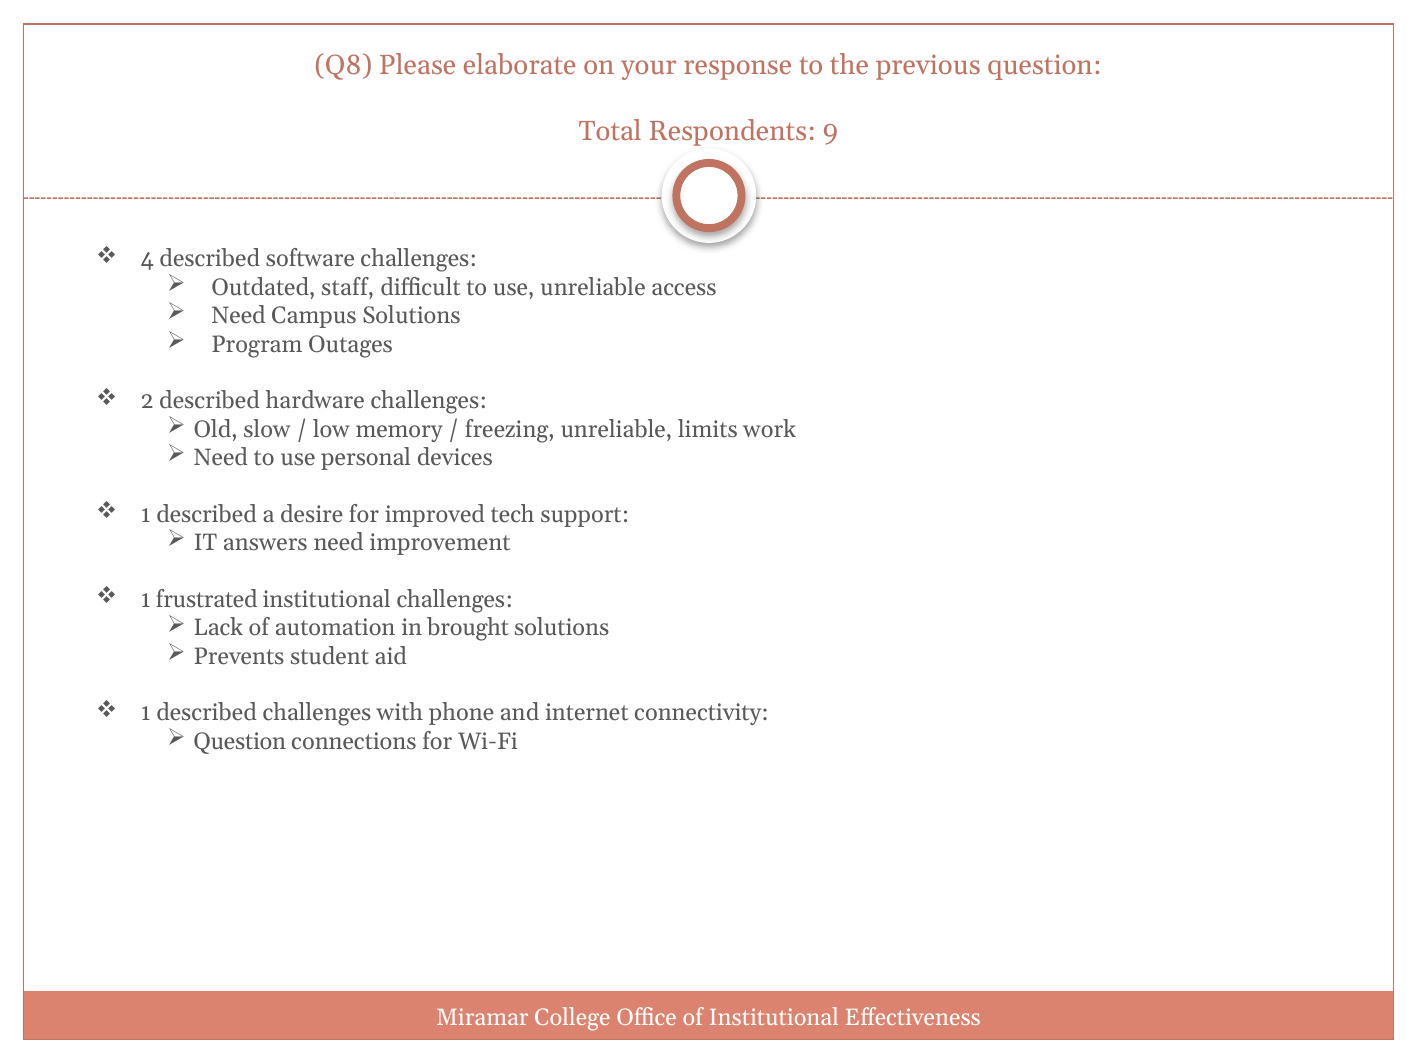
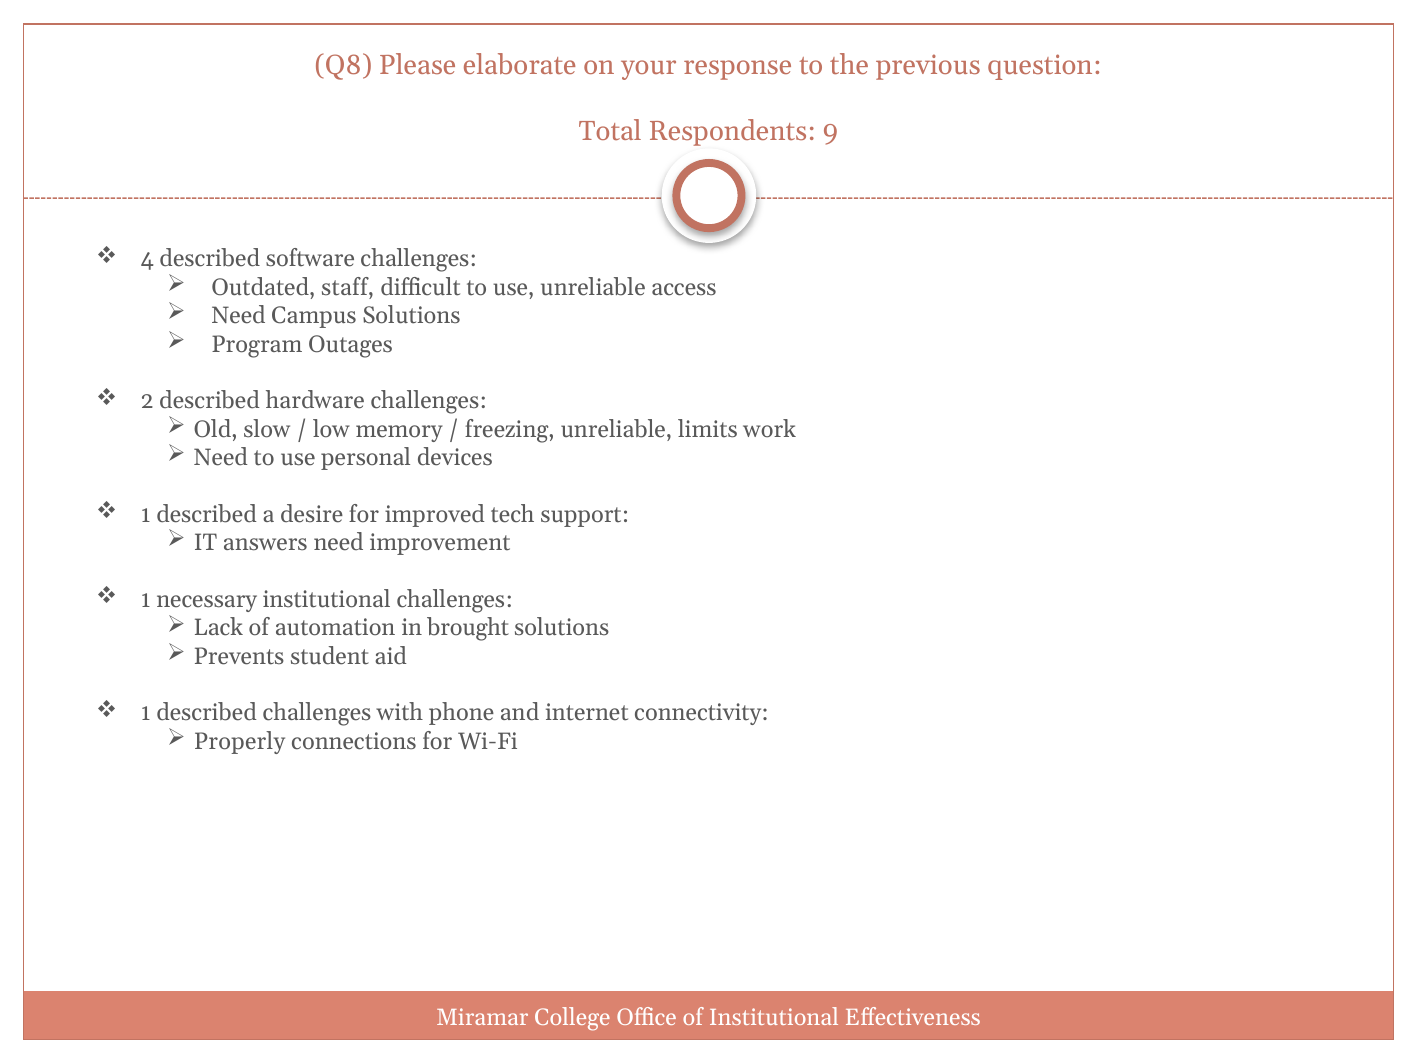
frustrated: frustrated -> necessary
Question at (240, 741): Question -> Properly
